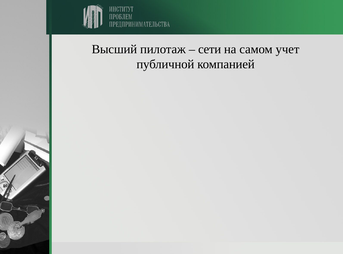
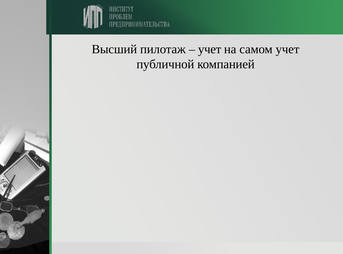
сети at (210, 49): сети -> учет
